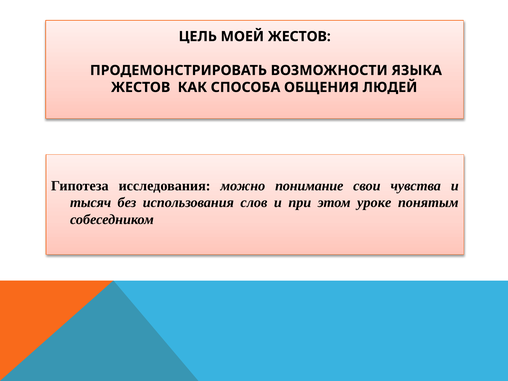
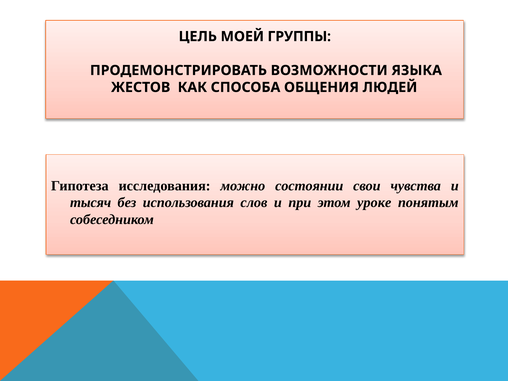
МОЕЙ ЖЕСТОВ: ЖЕСТОВ -> ГРУППЫ
понимание: понимание -> состоянии
